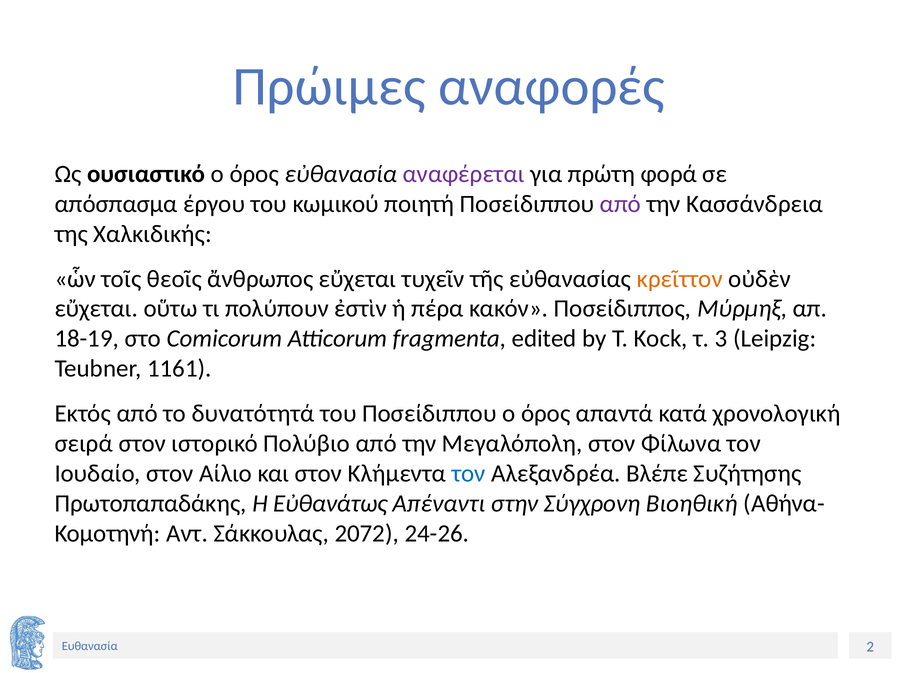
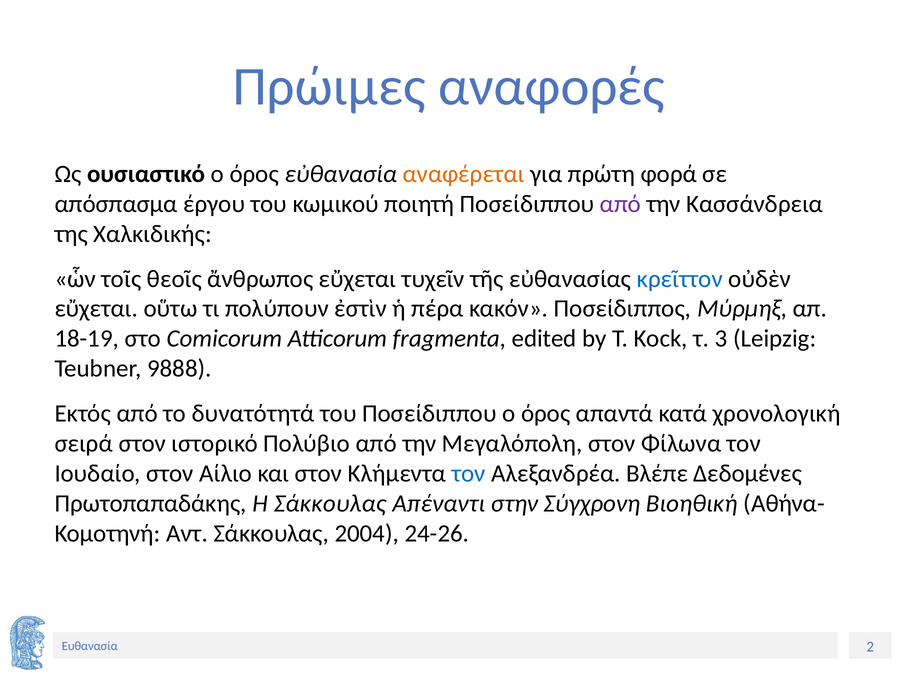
αναφέρεται colour: purple -> orange
κρεῖττον colour: orange -> blue
1161: 1161 -> 9888
Συζήτησης: Συζήτησης -> Δεδομένες
Η Εὐθανάτως: Εὐθανάτως -> Σάκκουλας
2072: 2072 -> 2004
